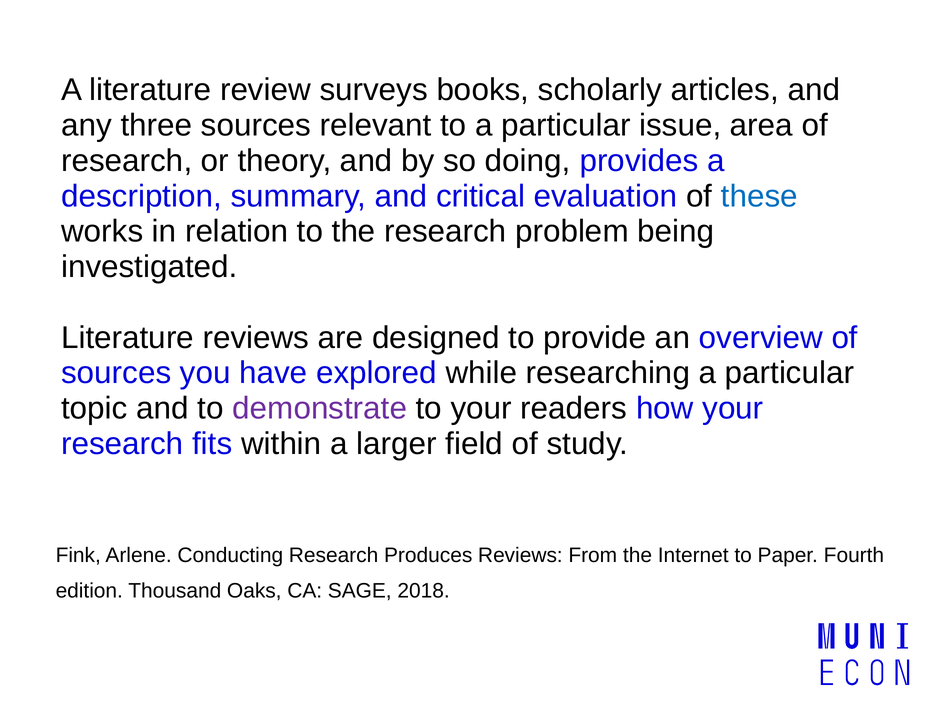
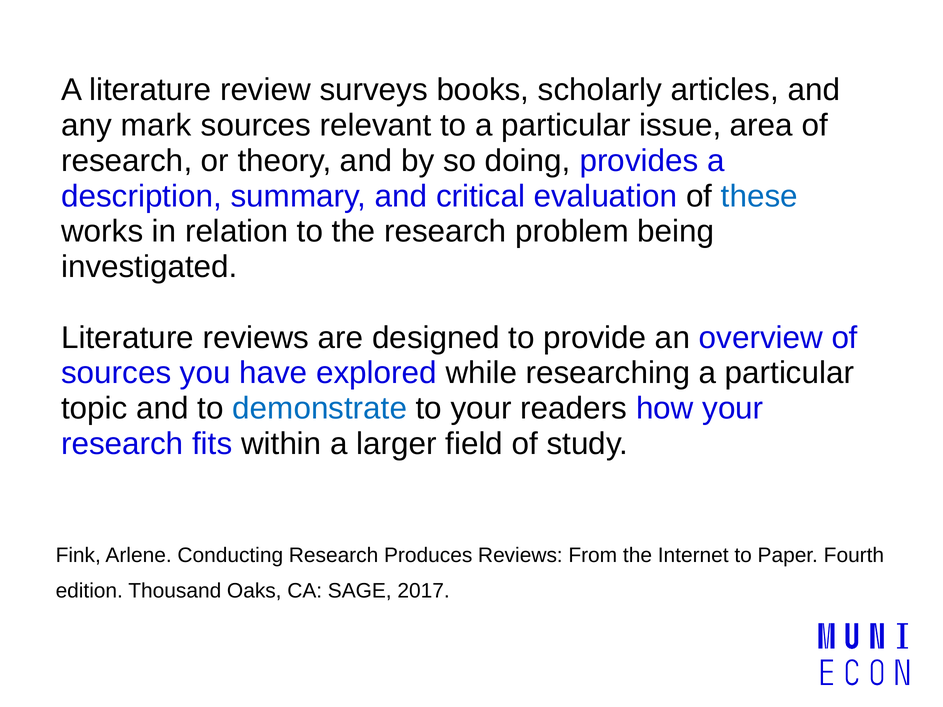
three: three -> mark
demonstrate colour: purple -> blue
2018: 2018 -> 2017
